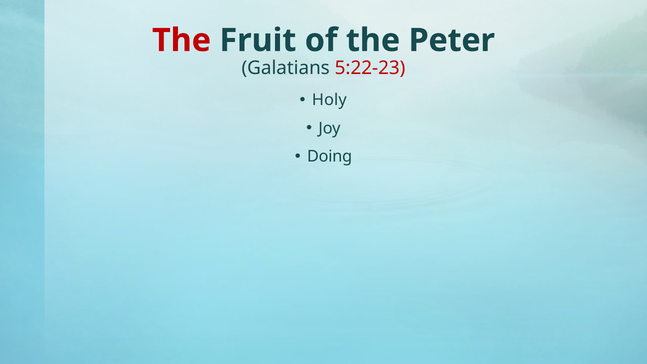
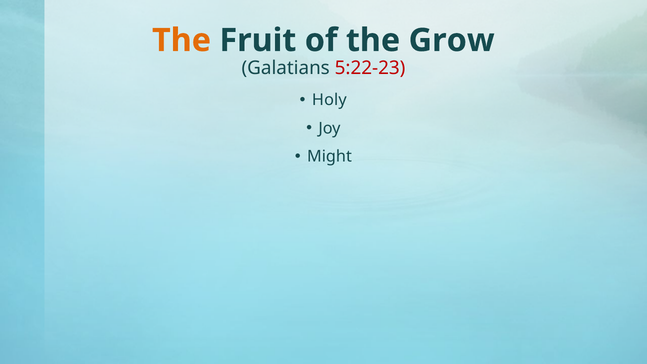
The at (182, 40) colour: red -> orange
Peter: Peter -> Grow
Doing: Doing -> Might
